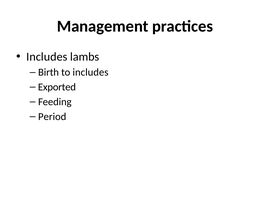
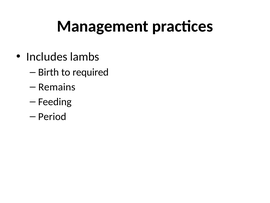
to includes: includes -> required
Exported: Exported -> Remains
